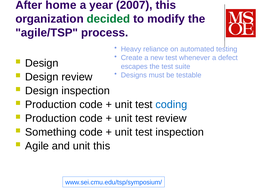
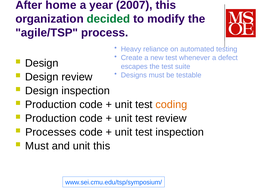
coding colour: blue -> orange
Something: Something -> Processes
Agile at (37, 145): Agile -> Must
